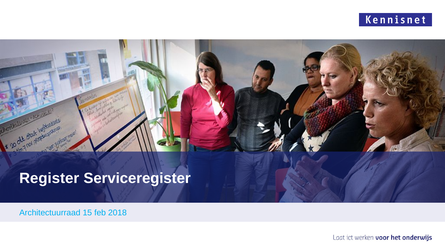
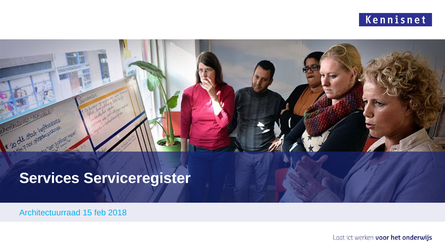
Register: Register -> Services
